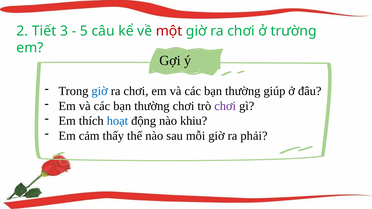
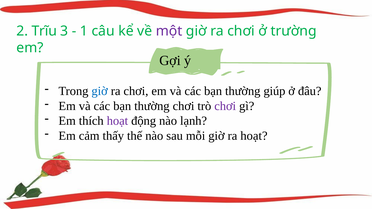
Tiết: Tiết -> Trĩu
5: 5 -> 1
một colour: red -> purple
hoạt at (117, 121) colour: blue -> purple
khiu: khiu -> lạnh
ra phải: phải -> hoạt
